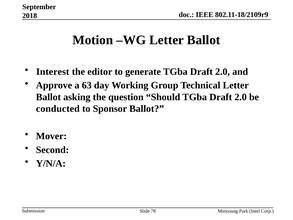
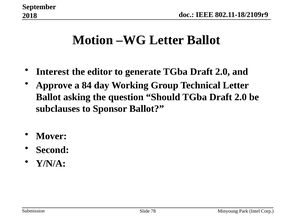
63: 63 -> 84
conducted: conducted -> subclauses
